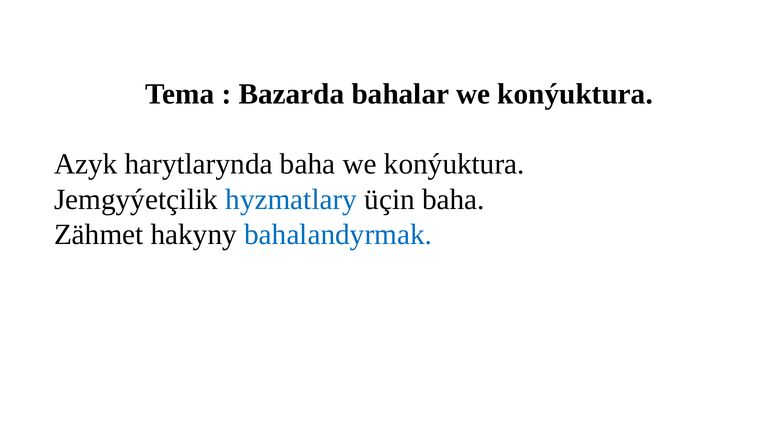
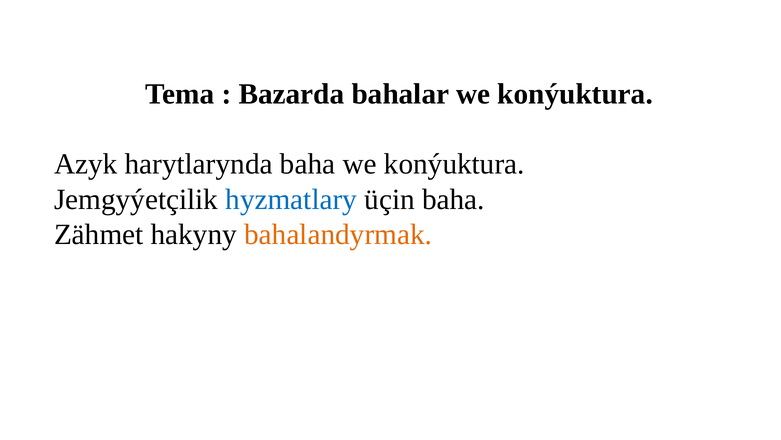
bahalandyrmak colour: blue -> orange
